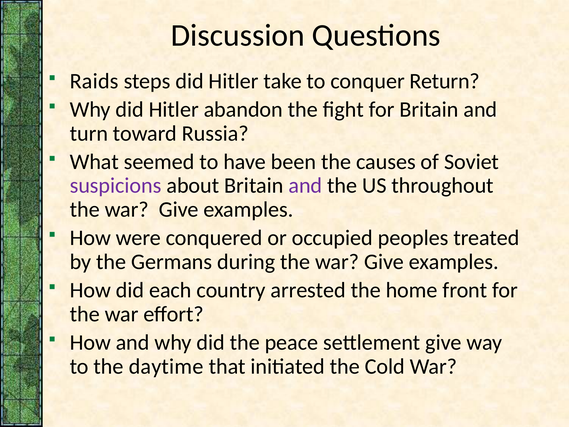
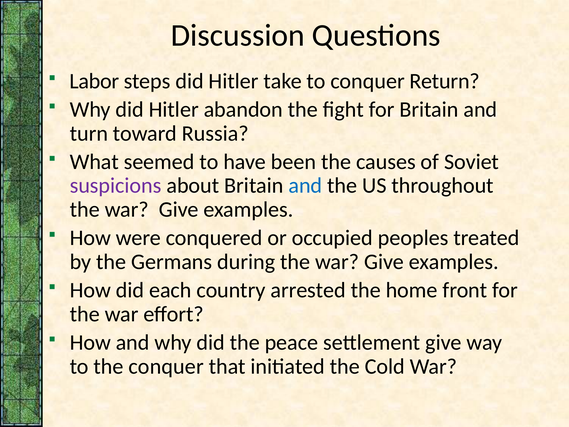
Raids: Raids -> Labor
and at (305, 186) colour: purple -> blue
the daytime: daytime -> conquer
